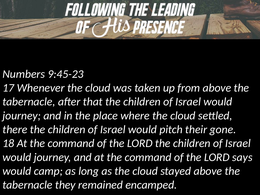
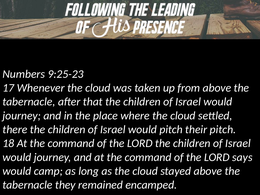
9:45-23: 9:45-23 -> 9:25-23
their gone: gone -> pitch
